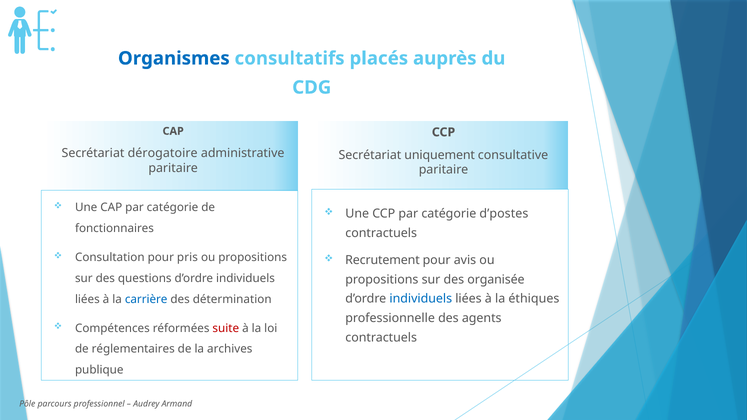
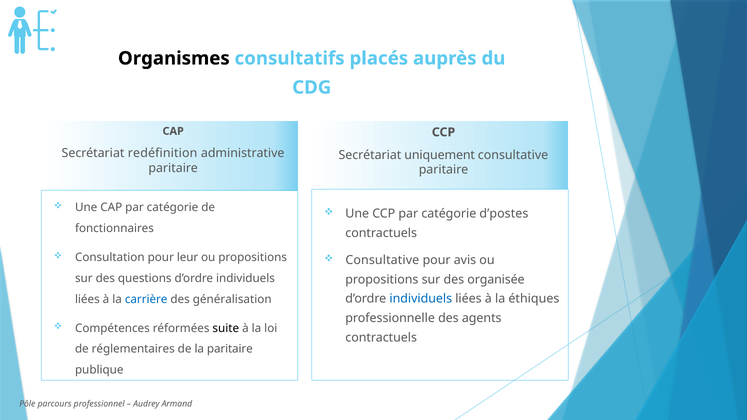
Organismes colour: blue -> black
dérogatoire: dérogatoire -> redéfinition
pris: pris -> leur
Recrutement at (382, 260): Recrutement -> Consultative
détermination: détermination -> généralisation
suite colour: red -> black
la archives: archives -> paritaire
